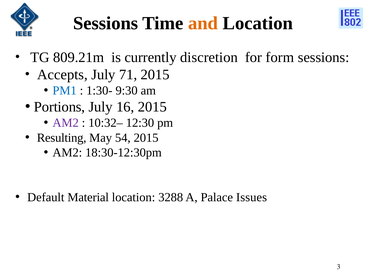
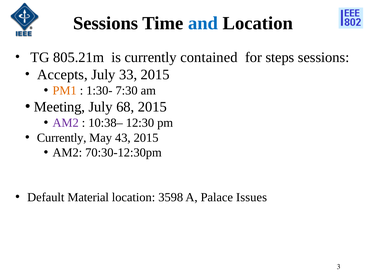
and colour: orange -> blue
809.21m: 809.21m -> 805.21m
discretion: discretion -> contained
form: form -> steps
71: 71 -> 33
PM1 colour: blue -> orange
9:30: 9:30 -> 7:30
Portions: Portions -> Meeting
16: 16 -> 68
10:32–: 10:32– -> 10:38–
Resulting at (62, 138): Resulting -> Currently
54: 54 -> 43
18:30-12:30pm: 18:30-12:30pm -> 70:30-12:30pm
3288: 3288 -> 3598
